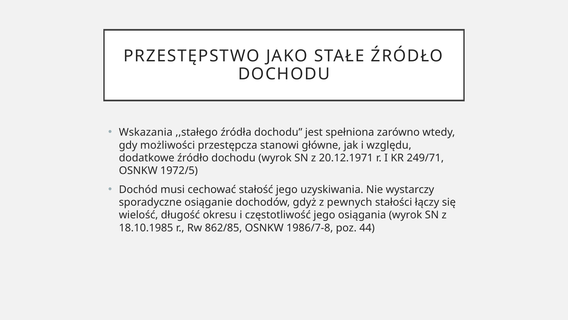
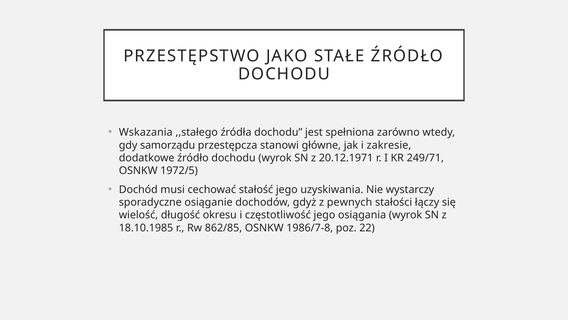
możliwości: możliwości -> samorządu
względu: względu -> zakresie
44: 44 -> 22
